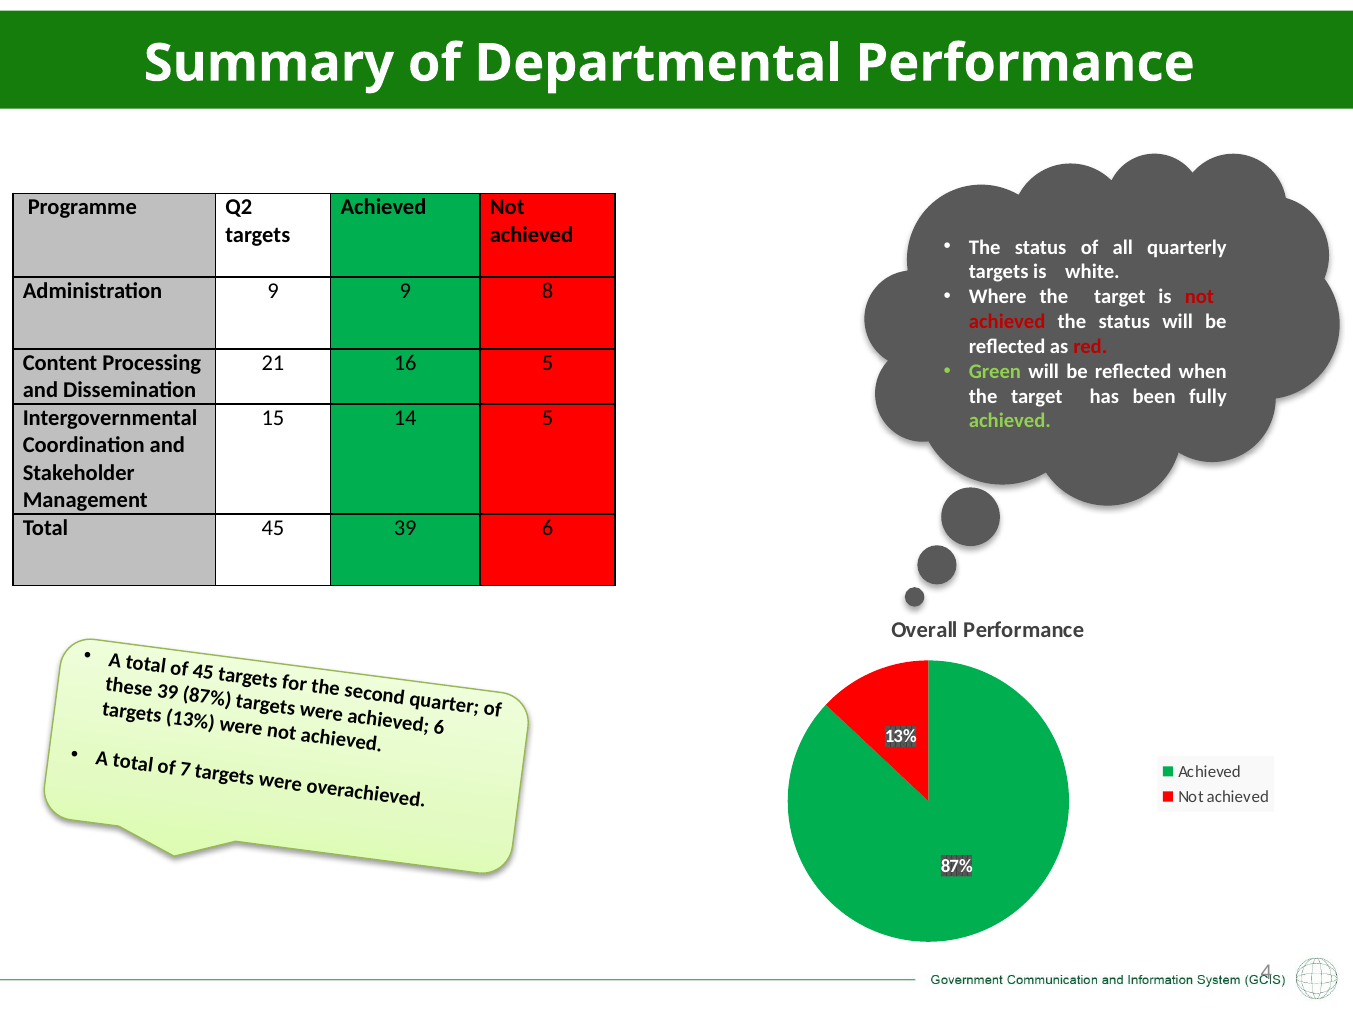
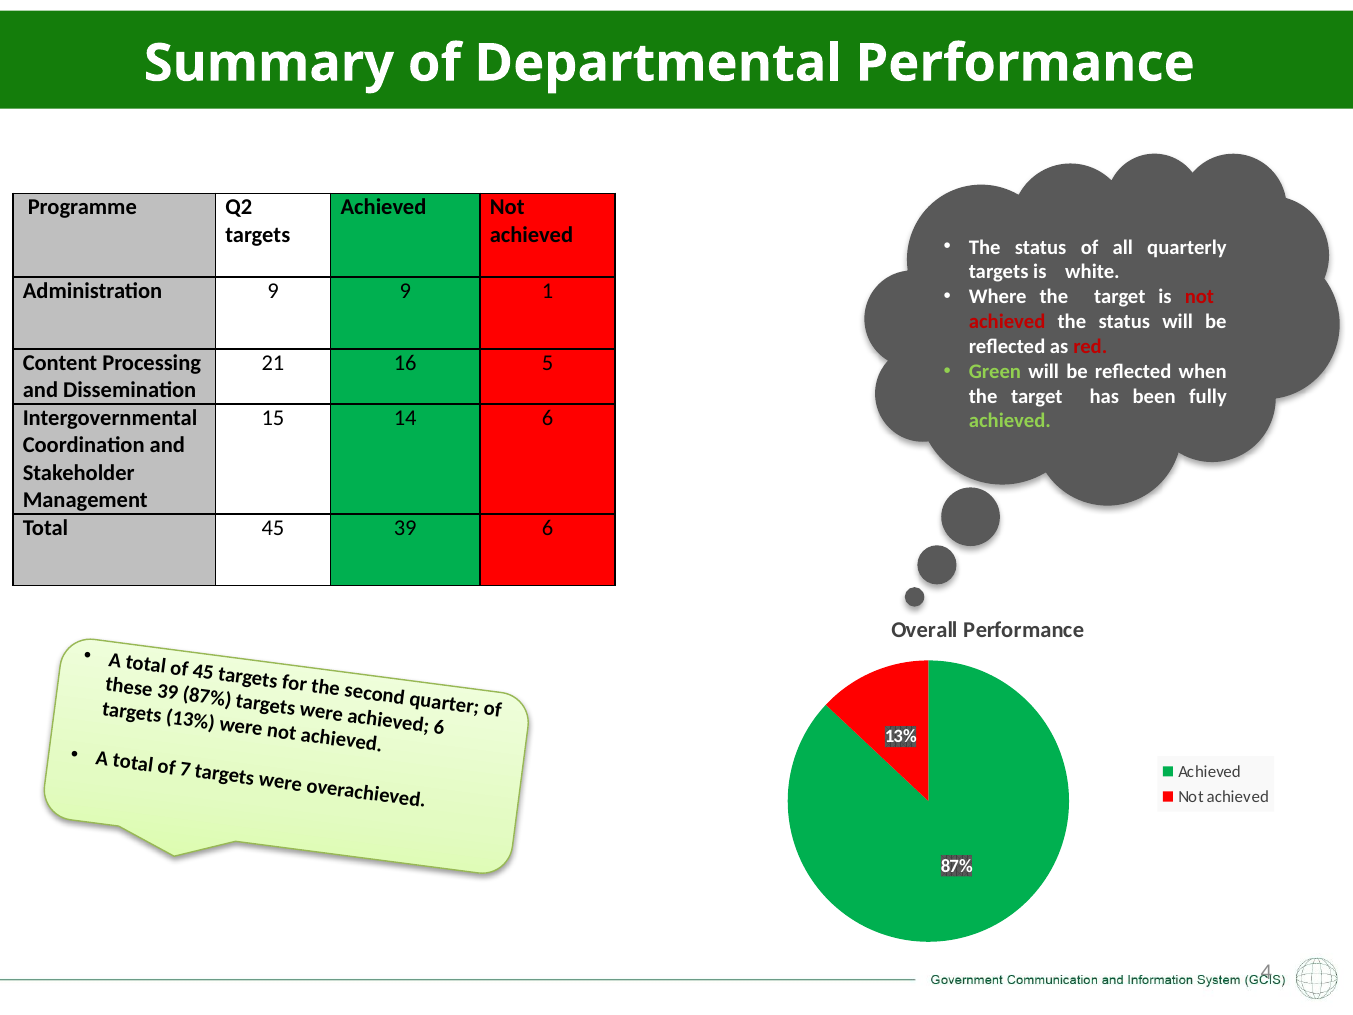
8: 8 -> 1
14 5: 5 -> 6
